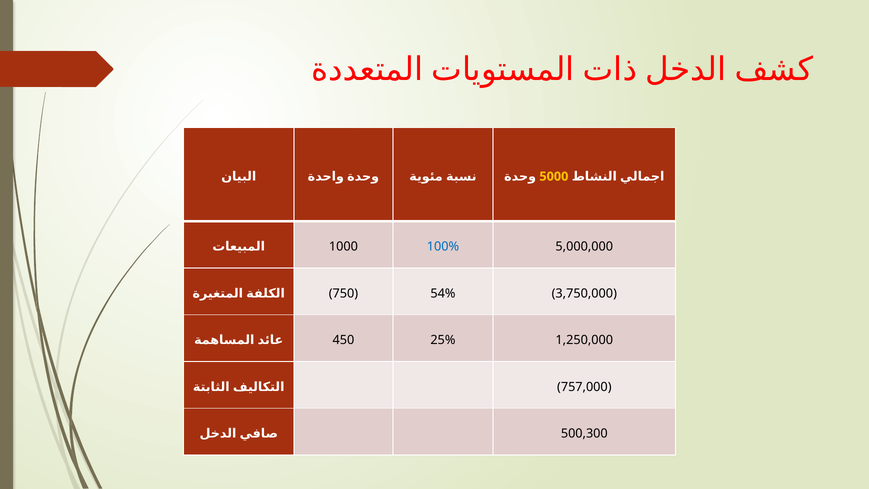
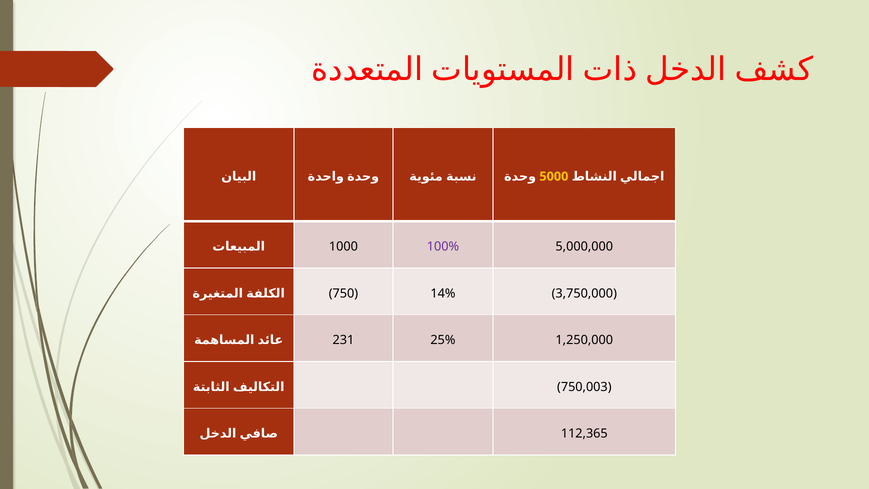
100% colour: blue -> purple
54%: 54% -> 14%
450: 450 -> 231
757,000: 757,000 -> 750,003
500,300: 500,300 -> 112,365
